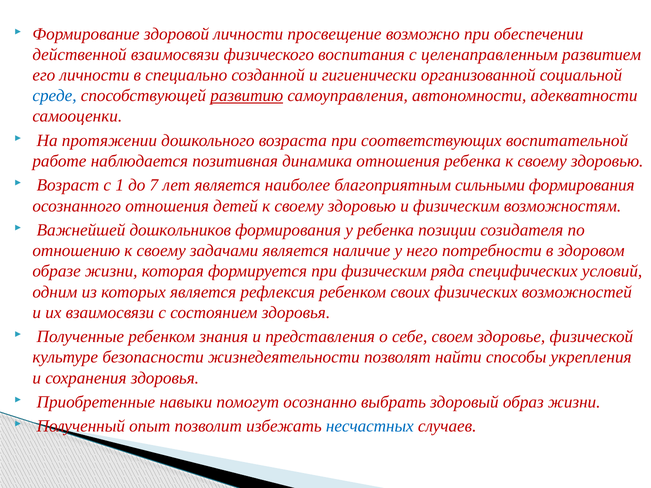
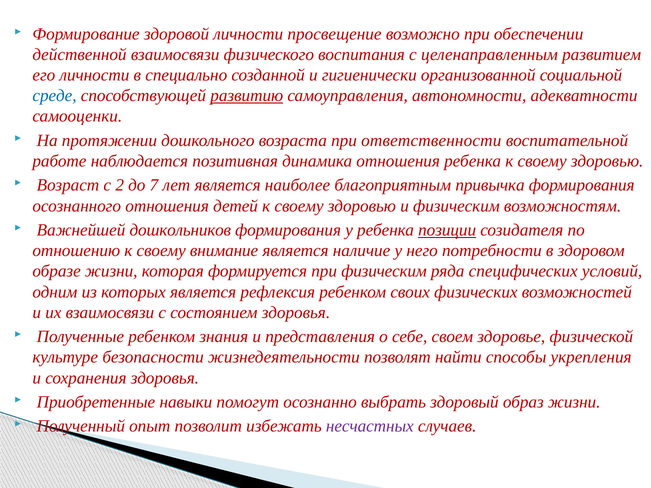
соответствующих: соответствующих -> ответственности
1: 1 -> 2
сильными: сильными -> привычка
позиции underline: none -> present
задачами: задачами -> внимание
несчастных colour: blue -> purple
